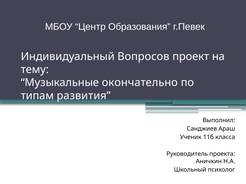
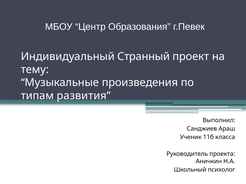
Вопросов: Вопросов -> Странный
окончательно: окончательно -> произведения
